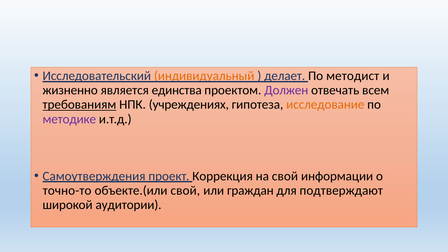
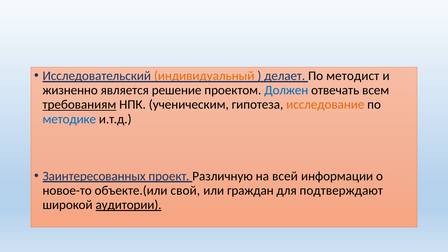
единства: единства -> решение
Должен colour: purple -> blue
учреждениях: учреждениях -> ученическим
методике colour: purple -> blue
Самоутверждения: Самоутверждения -> Заинтересованных
Коррекция: Коррекция -> Различную
на свой: свой -> всей
точно-то: точно-то -> новое-то
аудитории underline: none -> present
